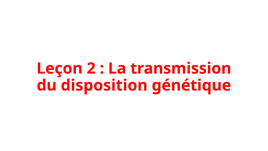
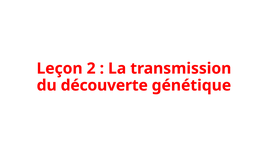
disposition: disposition -> découverte
